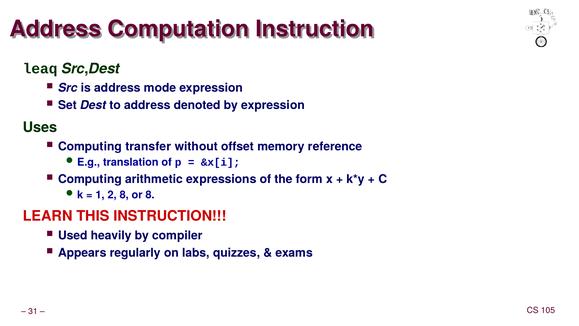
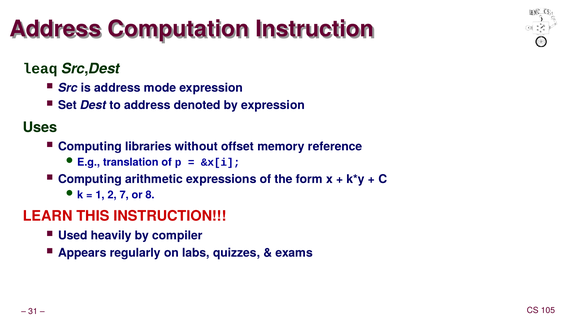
transfer: transfer -> libraries
2 8: 8 -> 7
